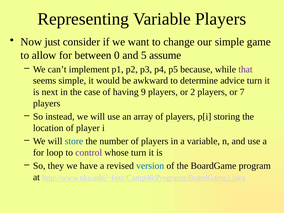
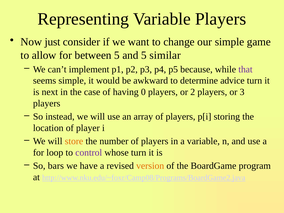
between 0: 0 -> 5
assume: assume -> similar
9: 9 -> 0
7: 7 -> 3
store colour: blue -> orange
they: they -> bars
version colour: blue -> orange
